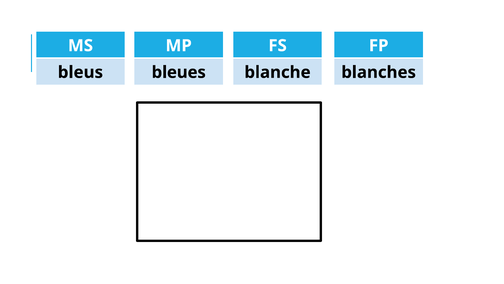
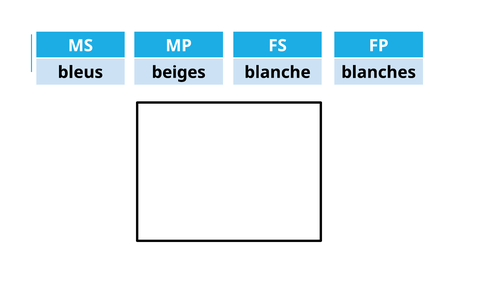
bleues: bleues -> beiges
